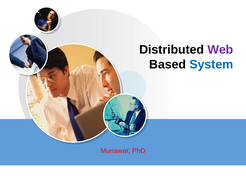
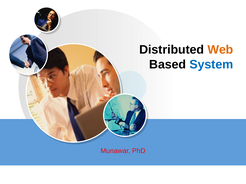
Web colour: purple -> orange
